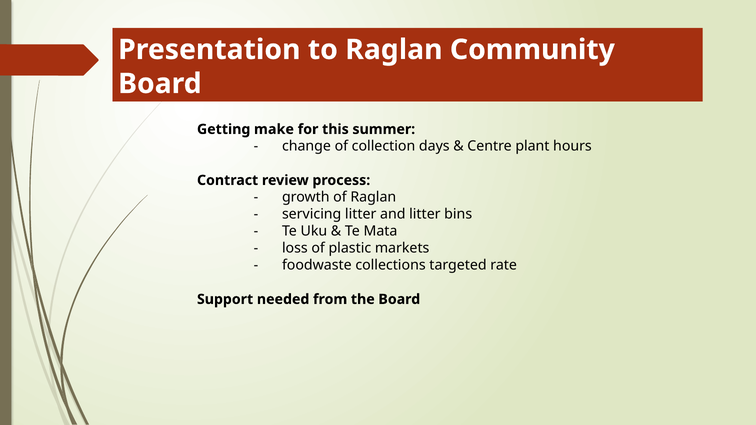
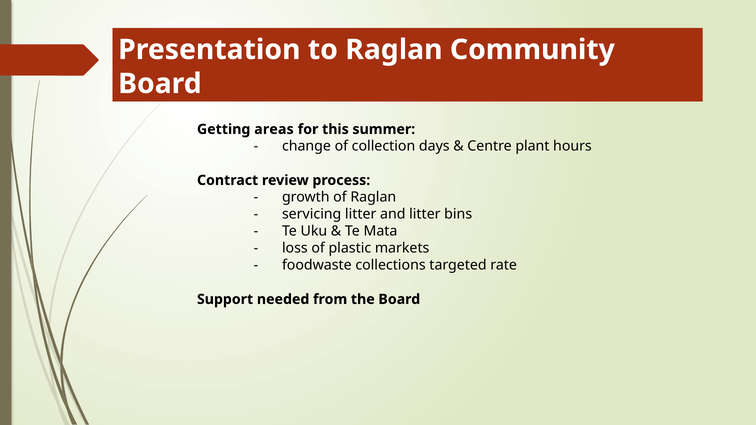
make: make -> areas
